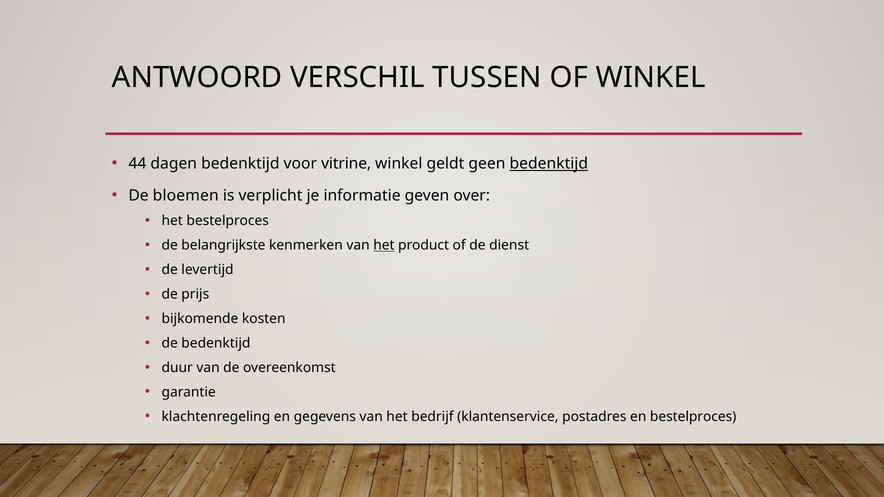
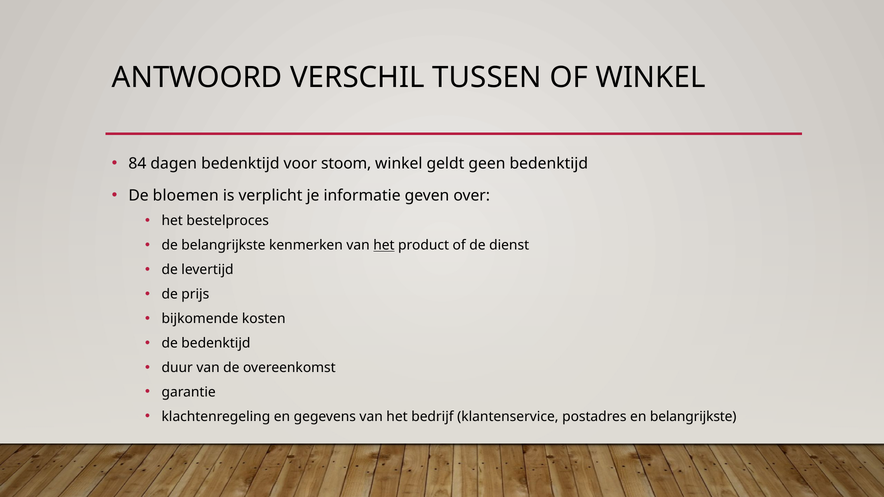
44: 44 -> 84
vitrine: vitrine -> stoom
bedenktijd at (549, 164) underline: present -> none
en bestelproces: bestelproces -> belangrijkste
